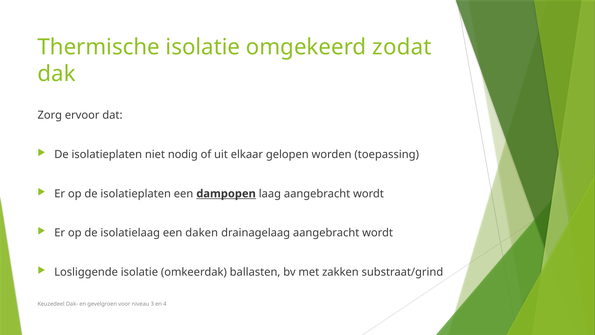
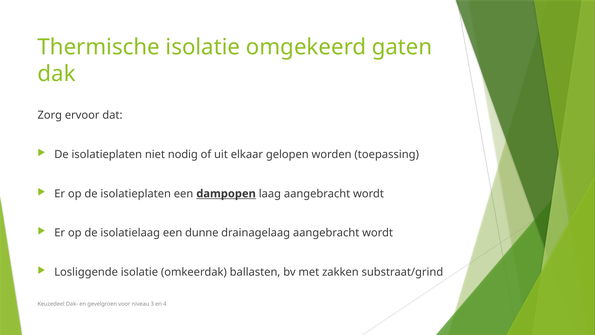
zodat: zodat -> gaten
daken: daken -> dunne
